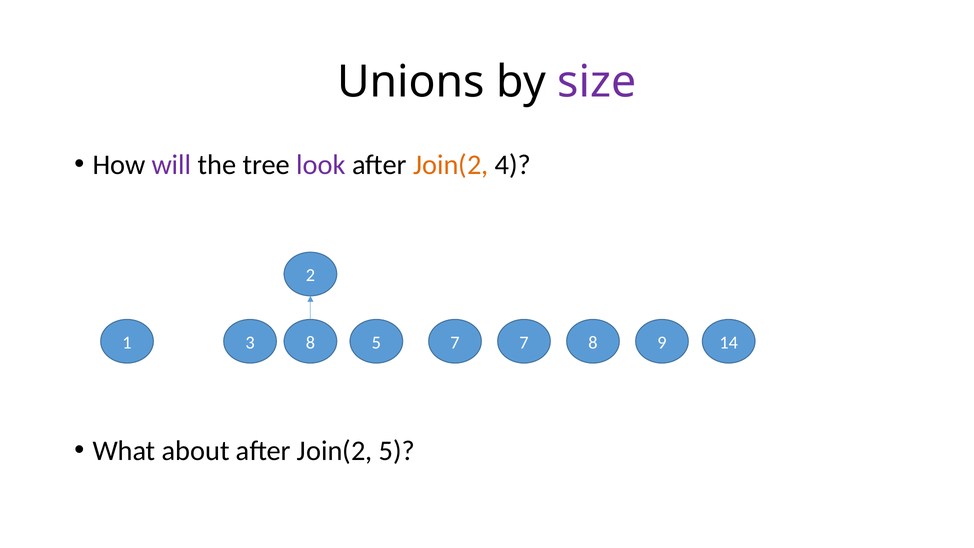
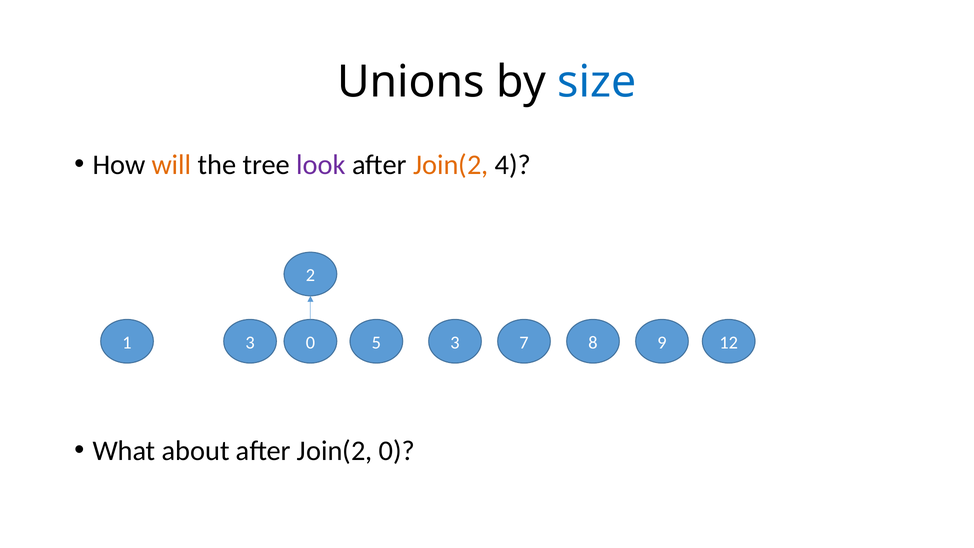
size colour: purple -> blue
will colour: purple -> orange
1 8: 8 -> 0
5 7: 7 -> 3
14: 14 -> 12
Join(2 5: 5 -> 0
